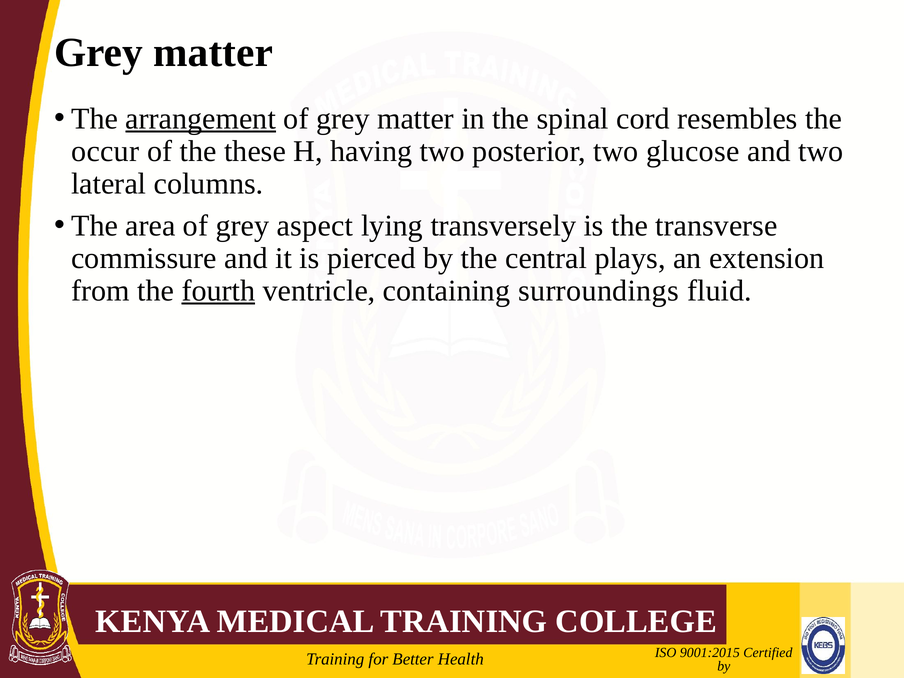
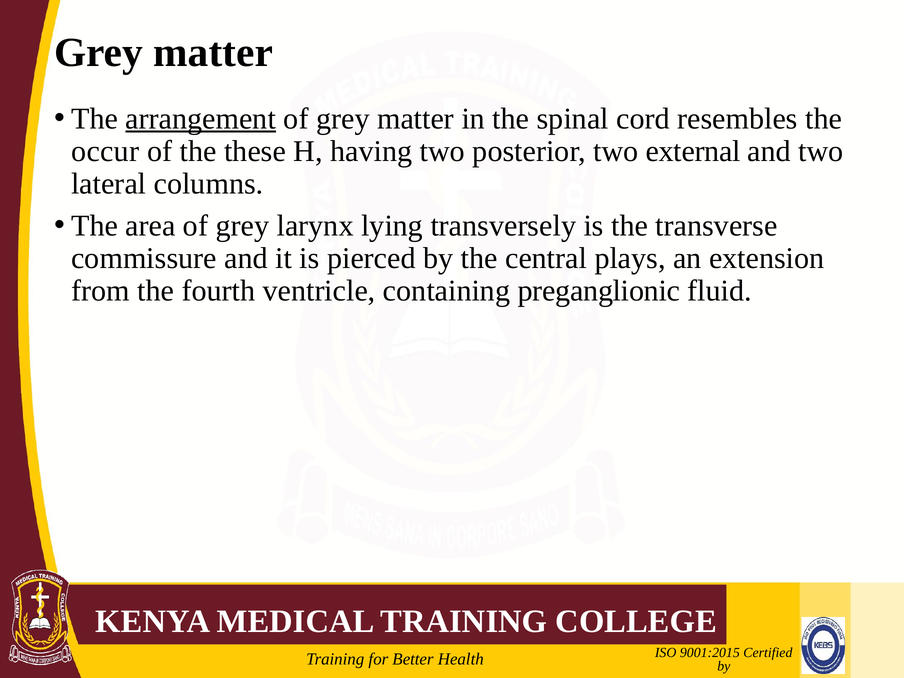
glucose: glucose -> external
aspect: aspect -> larynx
fourth underline: present -> none
surroundings: surroundings -> preganglionic
